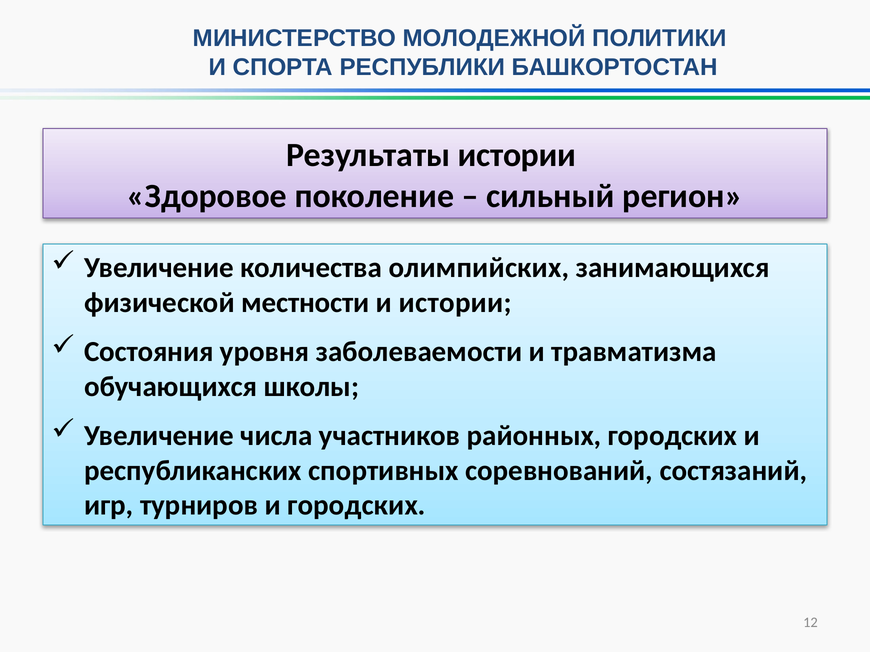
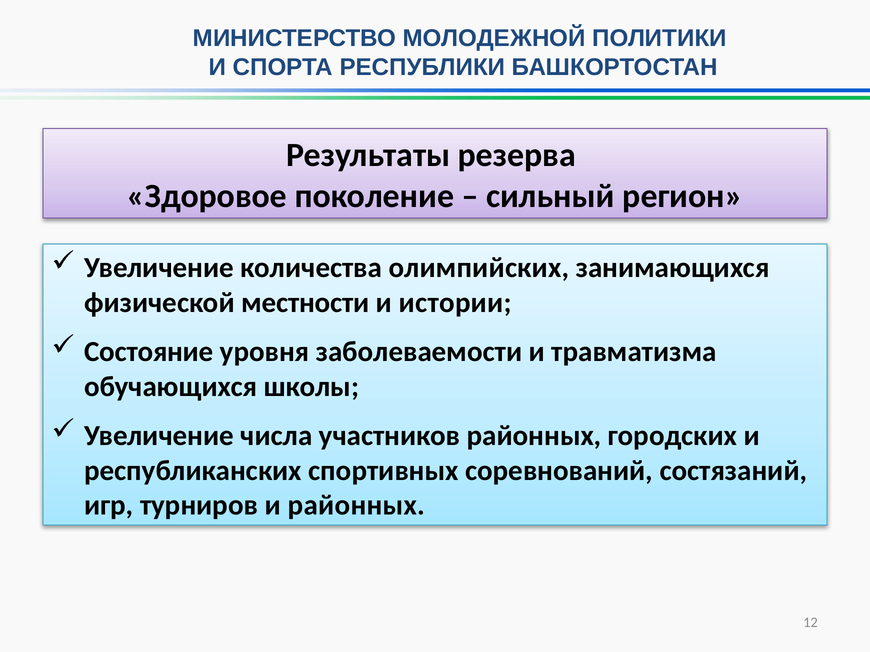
Результаты истории: истории -> резерва
Состояния: Состояния -> Состояние
и городских: городских -> районных
